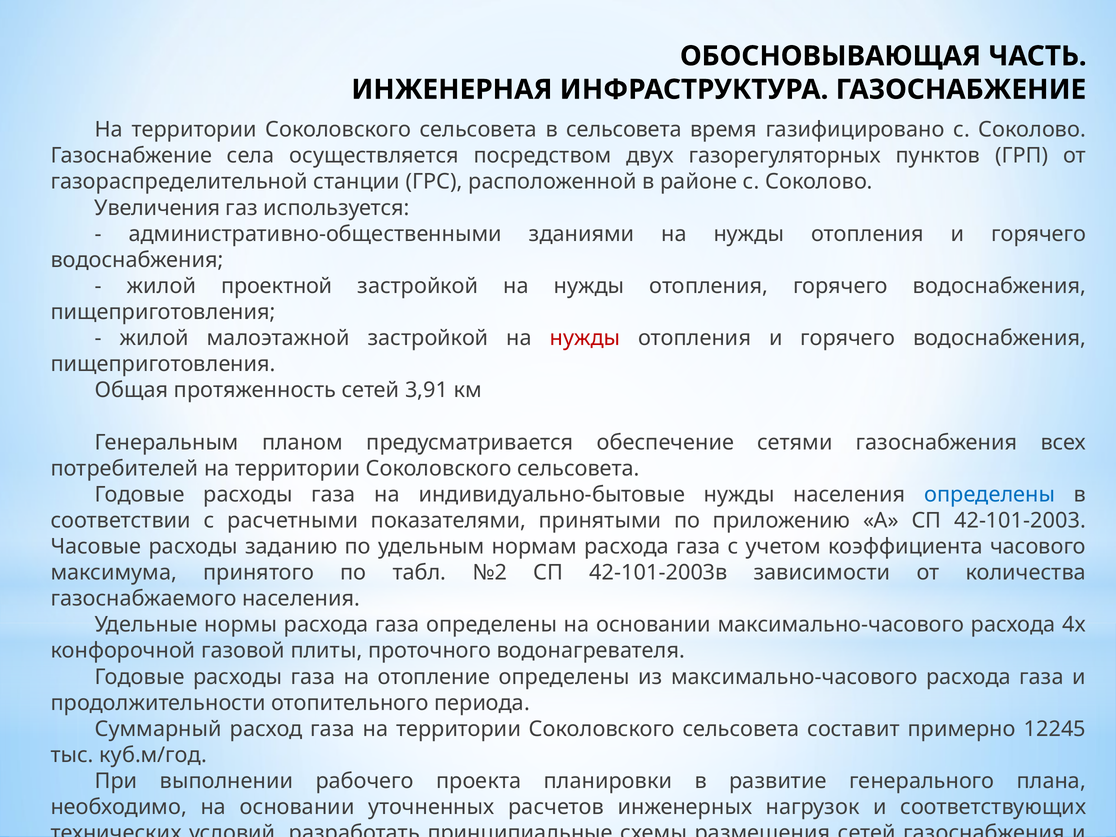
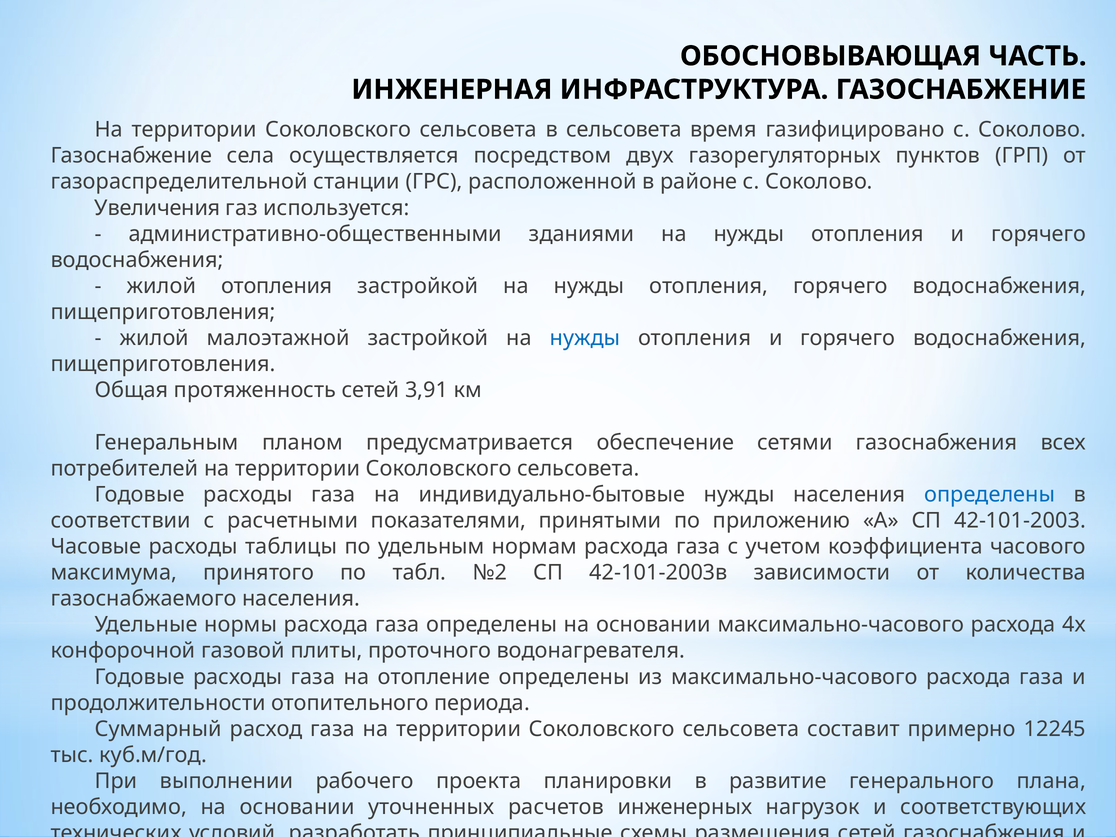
жилой проектной: проектной -> отопления
нужды at (585, 338) colour: red -> blue
заданию: заданию -> таблицы
